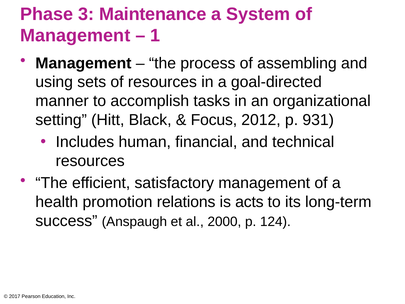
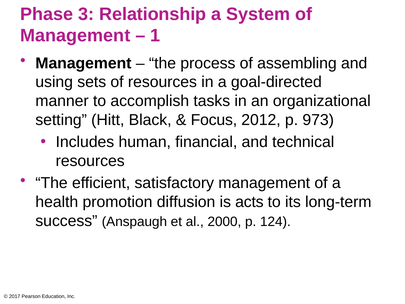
Maintenance: Maintenance -> Relationship
931: 931 -> 973
relations: relations -> diffusion
